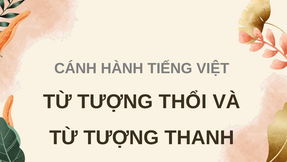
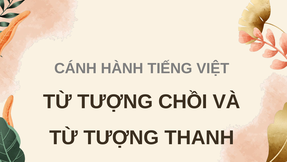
THỔI: THỔI -> CHỒI
